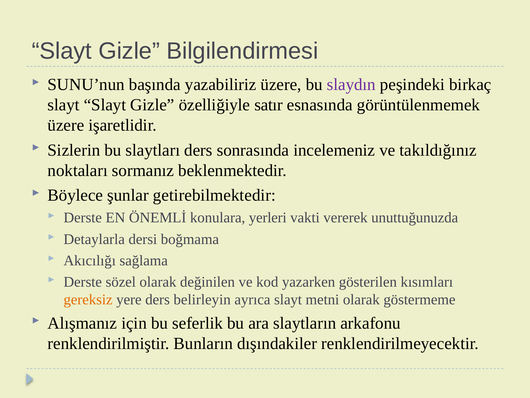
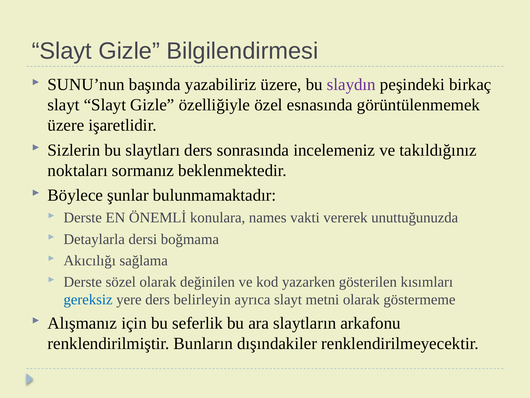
satır: satır -> özel
getirebilmektedir: getirebilmektedir -> bulunmamaktadır
yerleri: yerleri -> names
gereksiz colour: orange -> blue
